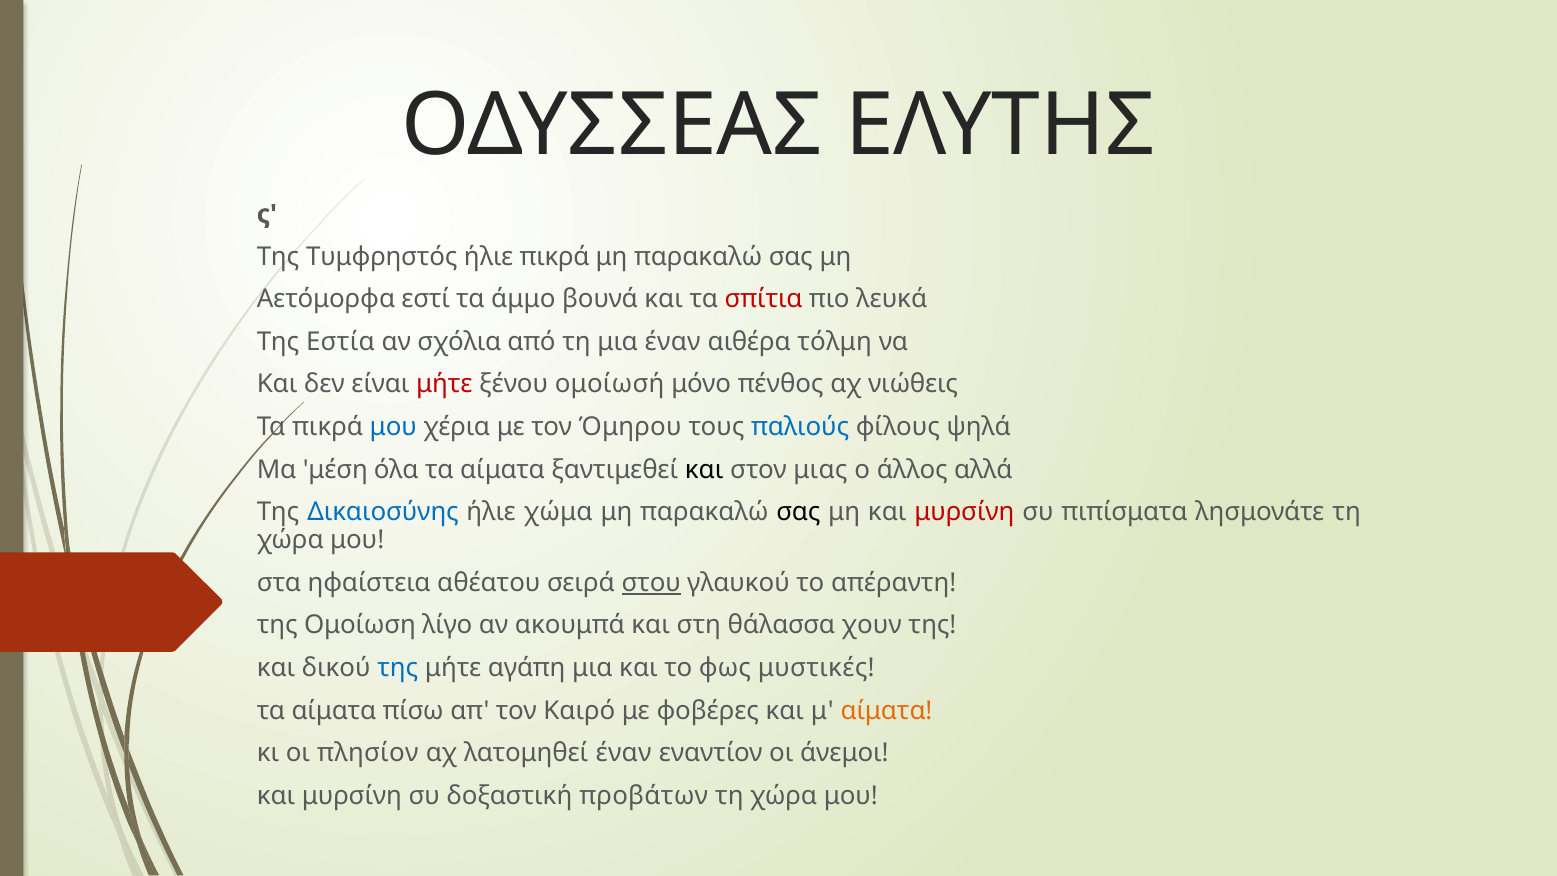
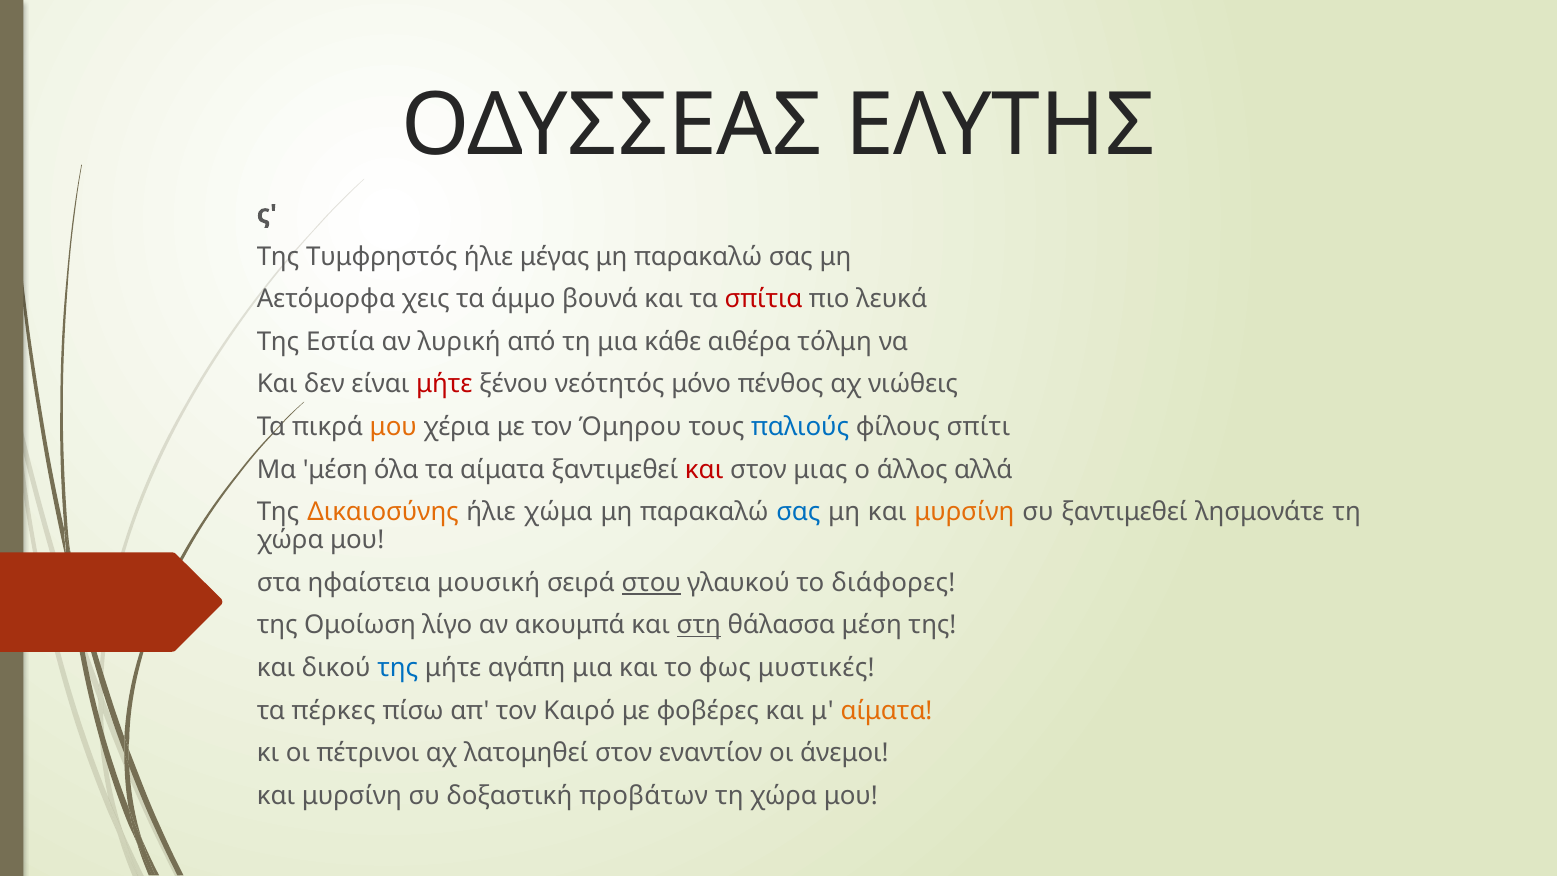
ήλιε πικρά: πικρά -> μέγας
εστί: εστί -> χεις
σχόλια: σχόλια -> λυρική
μια έναν: έναν -> κάθε
ομοίωσή: ομοίωσή -> νεότητός
μου at (393, 427) colour: blue -> orange
ψηλά: ψηλά -> σπίτι
και at (704, 469) colour: black -> red
Δικαιοσύνης colour: blue -> orange
σας at (798, 512) colour: black -> blue
μυρσίνη at (964, 512) colour: red -> orange
συ πιπίσματα: πιπίσματα -> ξαντιμεθεί
αθέατου: αθέατου -> μουσική
απέραντη: απέραντη -> διάφορες
στη underline: none -> present
θάλασσα χουν: χουν -> μέση
αίματα at (334, 710): αίματα -> πέρκες
πλησίον: πλησίον -> πέτρινοι
λατομηθεί έναν: έναν -> στον
